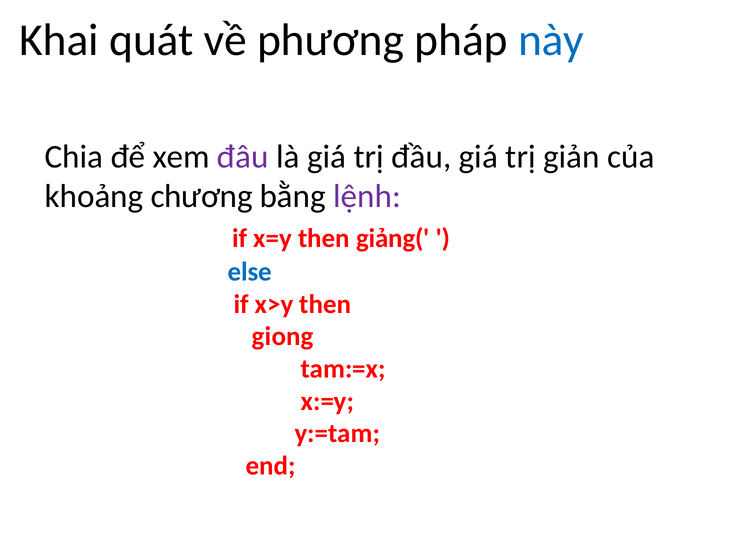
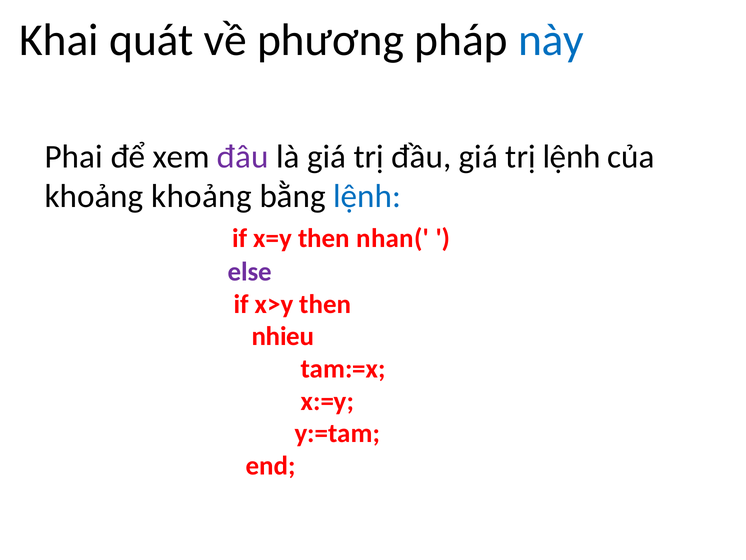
Chia: Chia -> Phai
trị giản: giản -> lệnh
khoảng chương: chương -> khoảng
lệnh at (367, 196) colour: purple -> blue
giảng(: giảng( -> nhan(
else colour: blue -> purple
giong: giong -> nhieu
